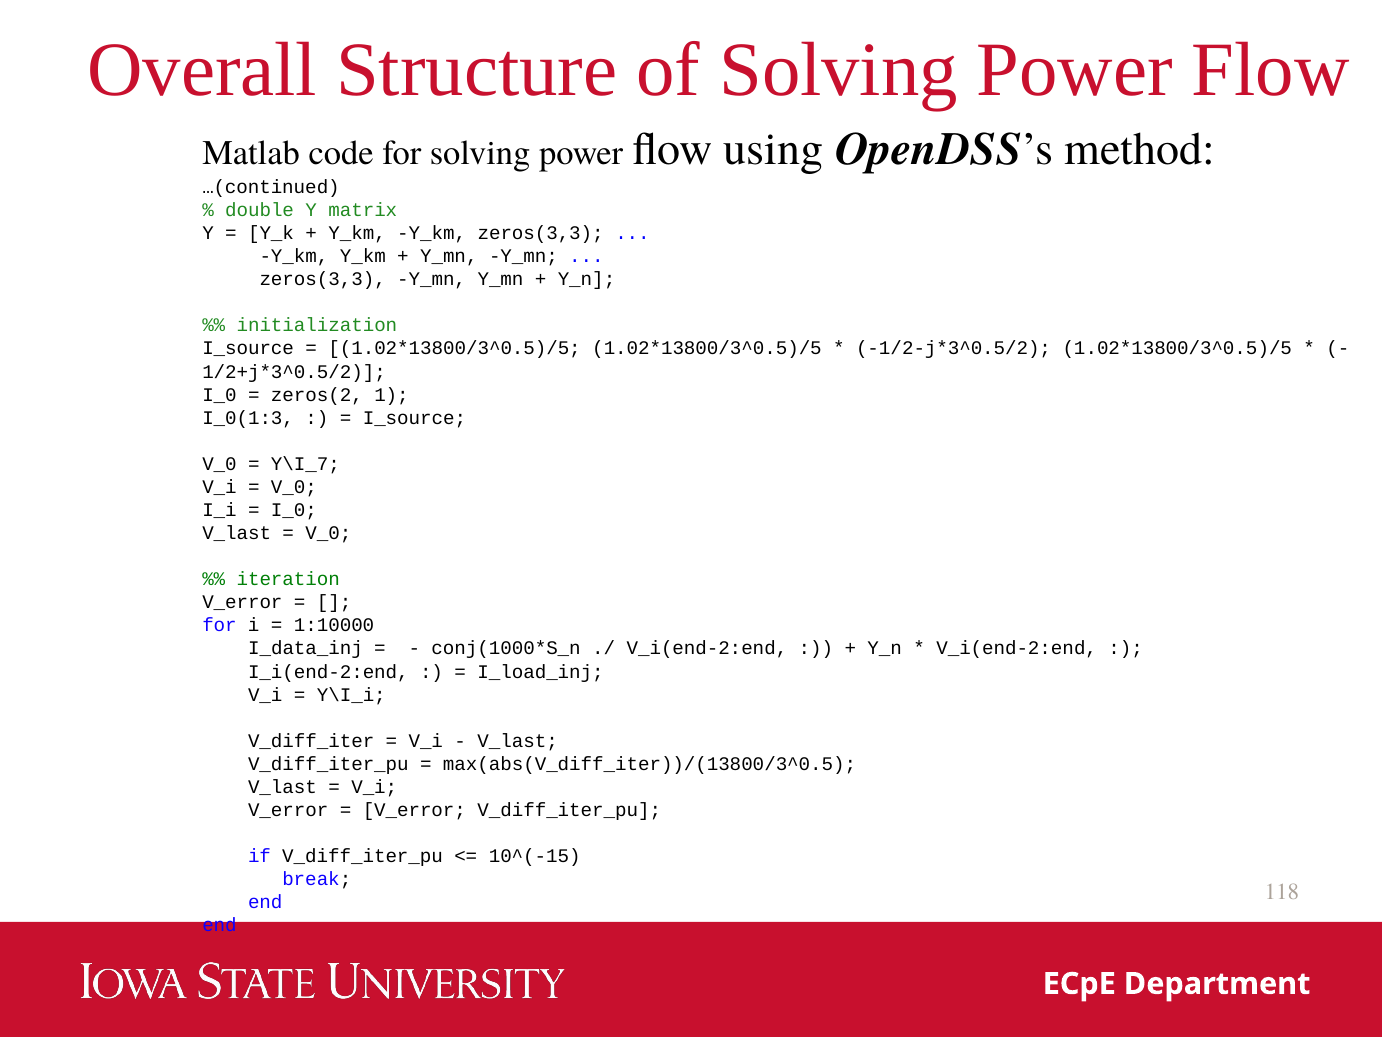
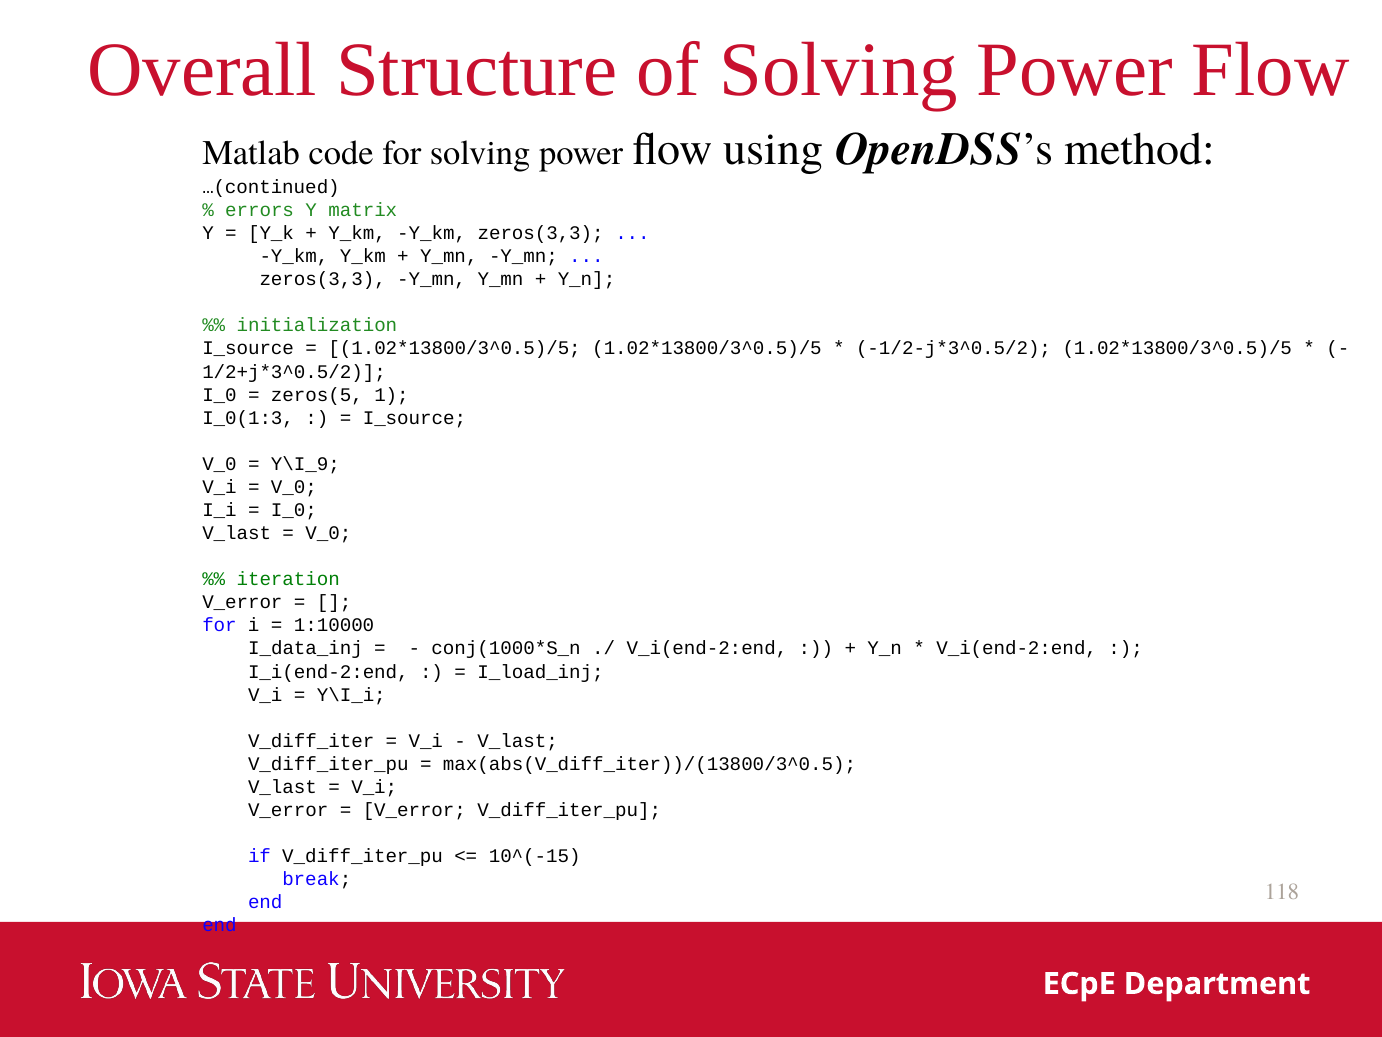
double: double -> errors
zeros(2: zeros(2 -> zeros(5
Y\I_7: Y\I_7 -> Y\I_9
